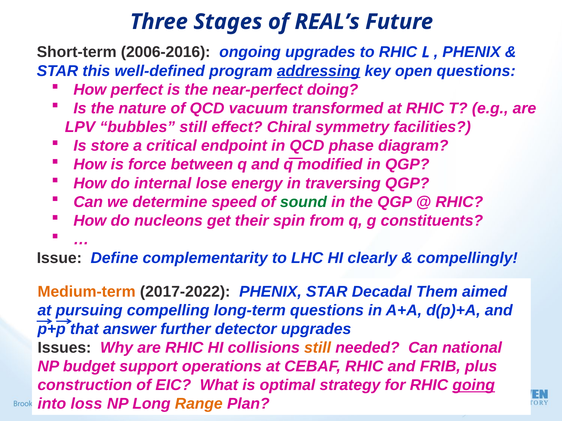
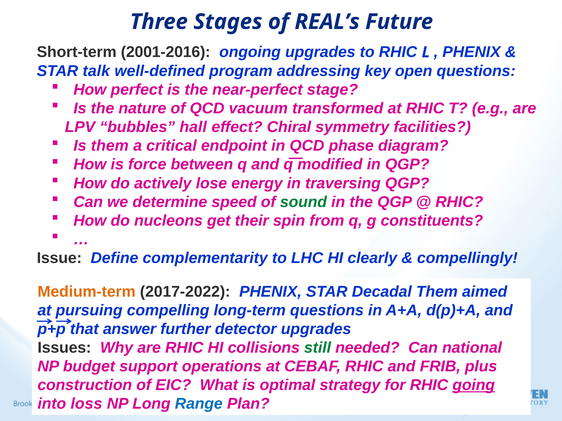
2006-2016: 2006-2016 -> 2001-2016
this: this -> talk
addressing underline: present -> none
doing: doing -> stage
bubbles still: still -> hall
Is store: store -> them
internal: internal -> actively
still at (318, 348) colour: orange -> green
Range colour: orange -> blue
